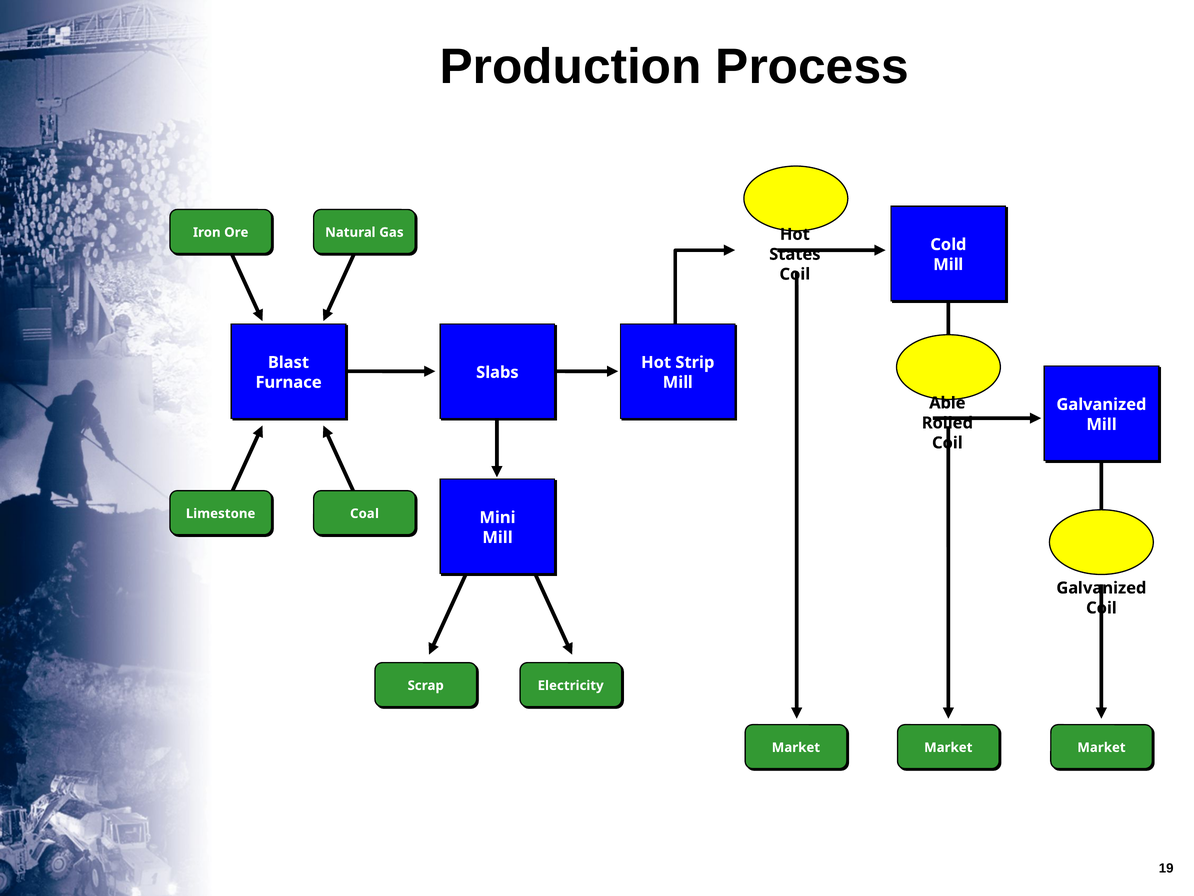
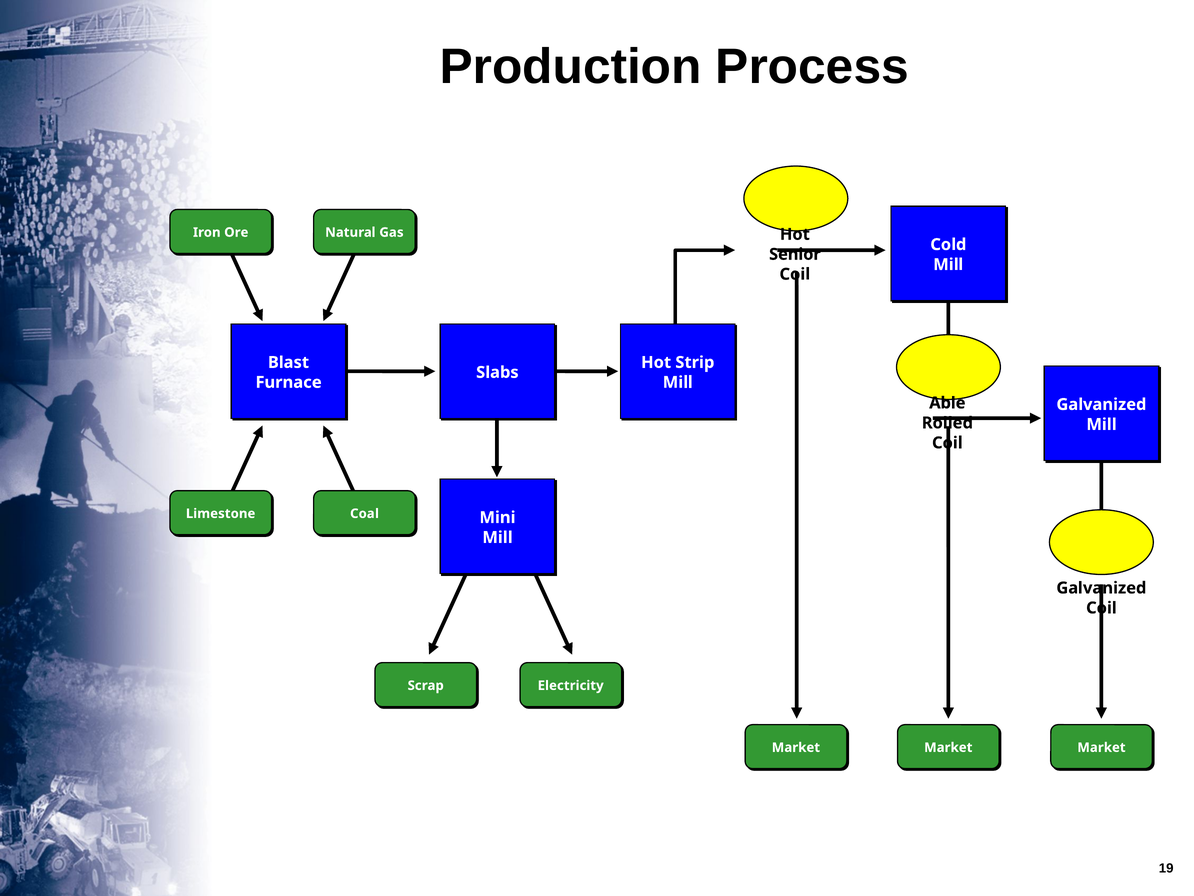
States: States -> Senior
